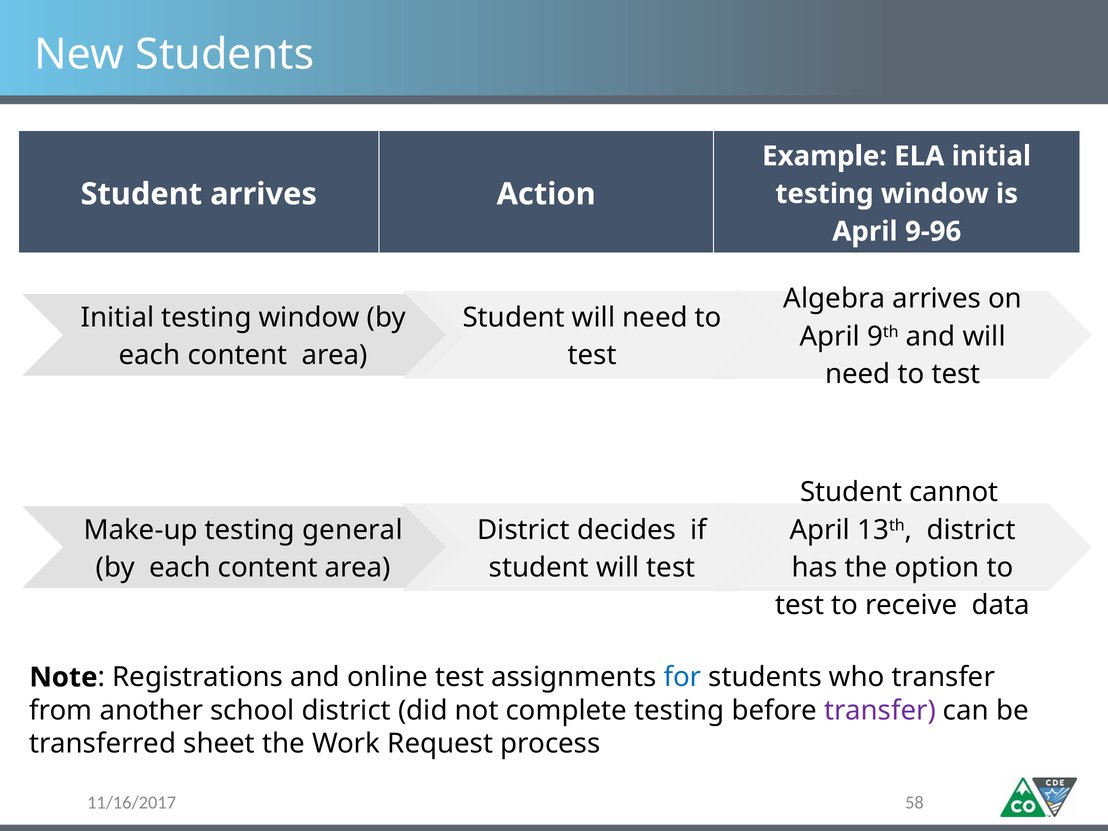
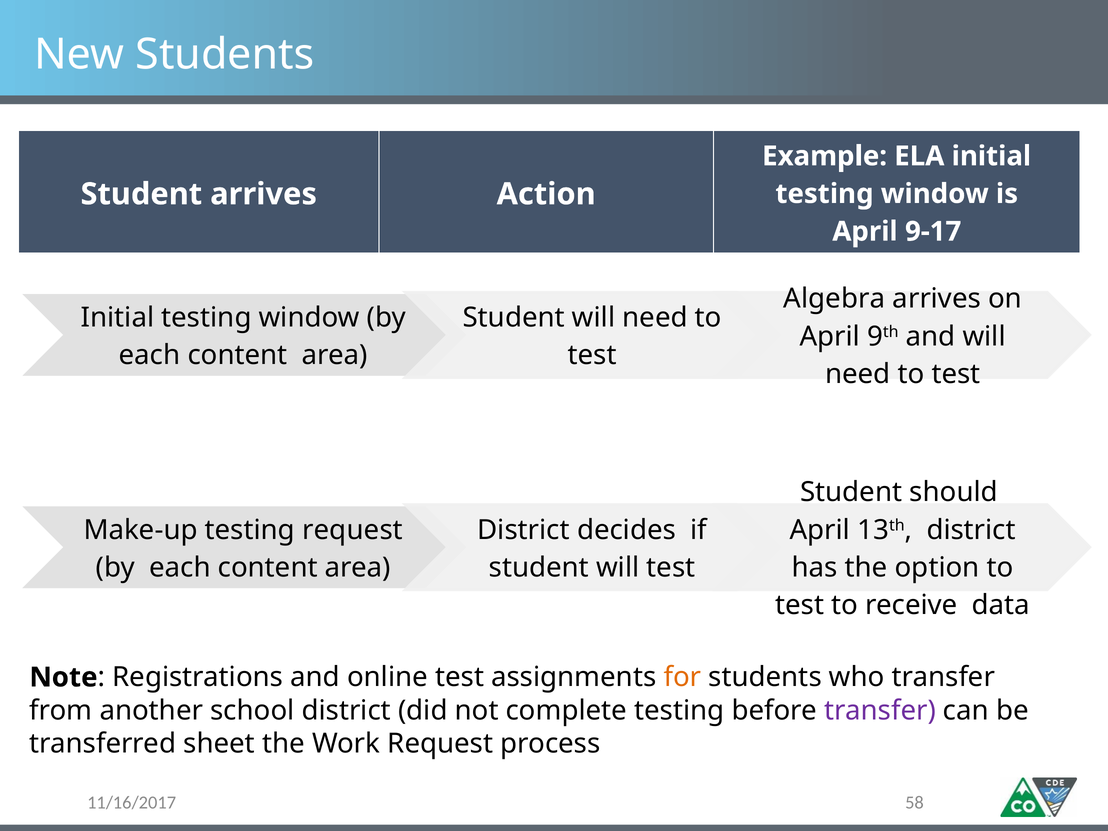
9-96: 9-96 -> 9-17
cannot: cannot -> should
testing general: general -> request
for colour: blue -> orange
